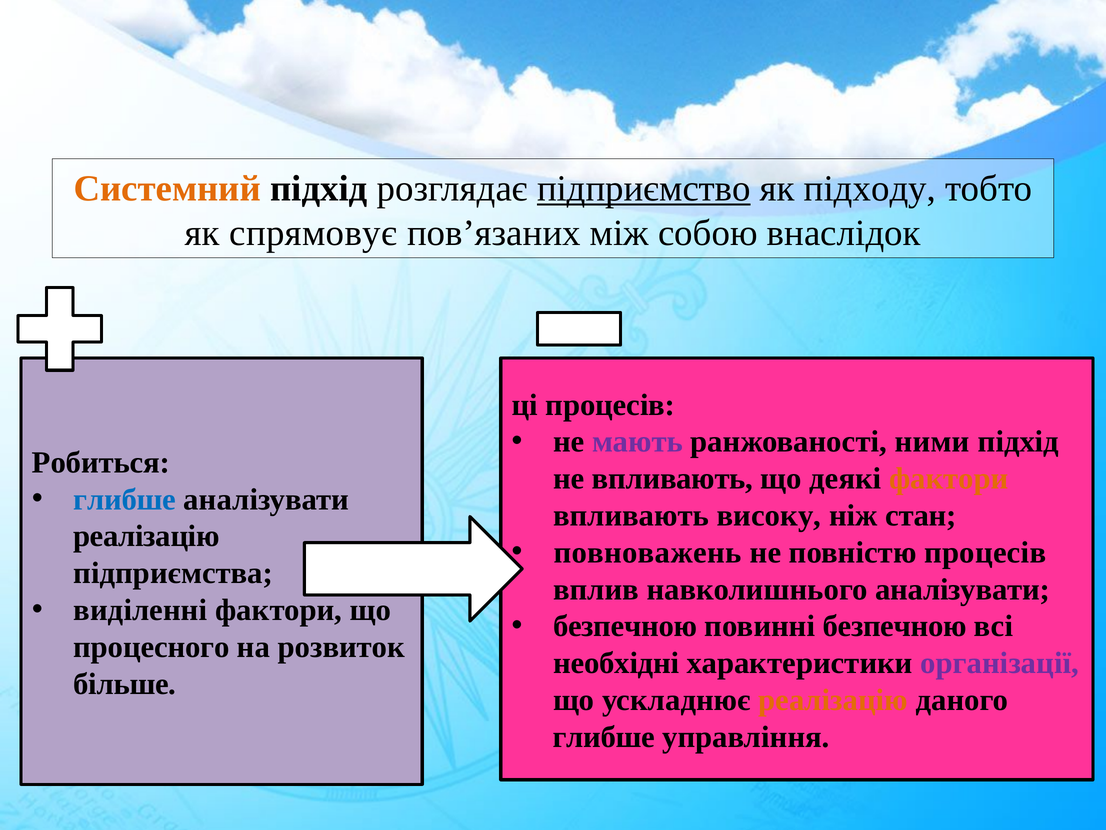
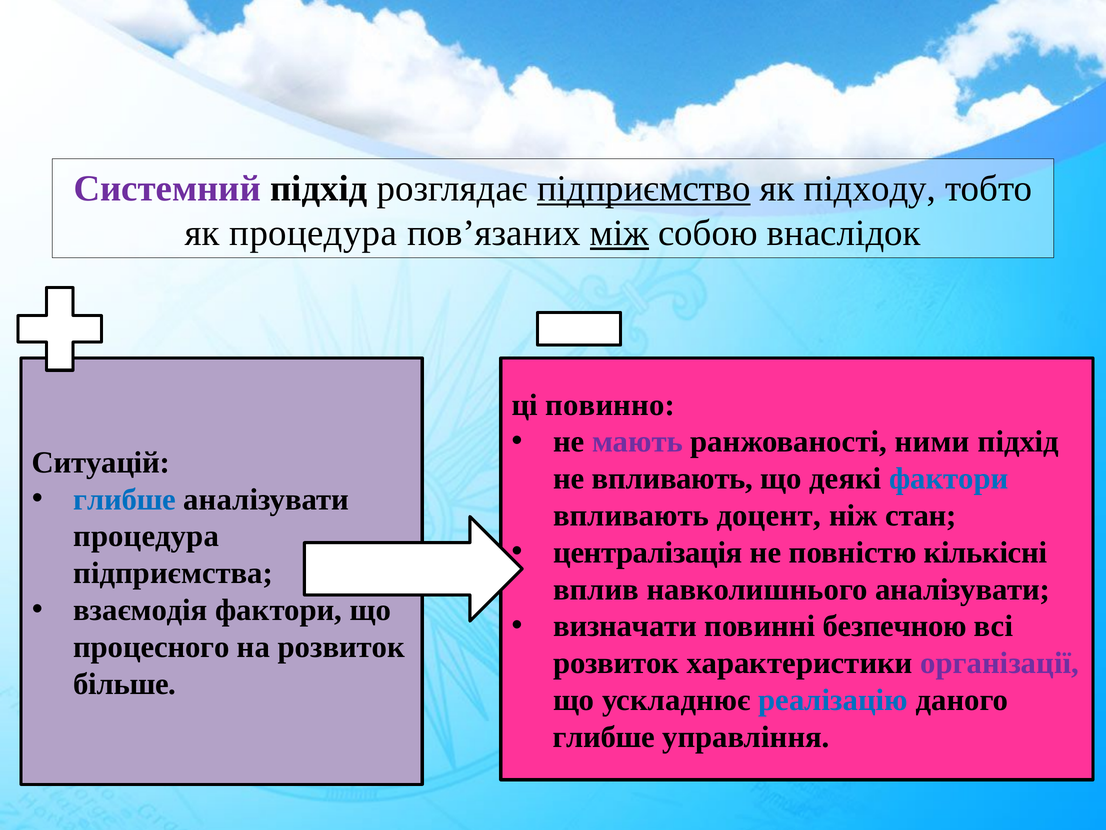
Системний colour: orange -> purple
як спрямовує: спрямовує -> процедура
між underline: none -> present
ці процесів: процесів -> повинно
Робиться: Робиться -> Ситуацій
фактори at (949, 478) colour: orange -> blue
високу: високу -> доцент
реалізацію at (146, 536): реалізацію -> процедура
повноважень: повноважень -> централізація
повністю процесів: процесів -> кількісні
виділенні: виділенні -> взаємодія
безпечною at (625, 626): безпечною -> визначати
необхідні at (616, 663): необхідні -> розвиток
реалізацію at (833, 700) colour: orange -> blue
